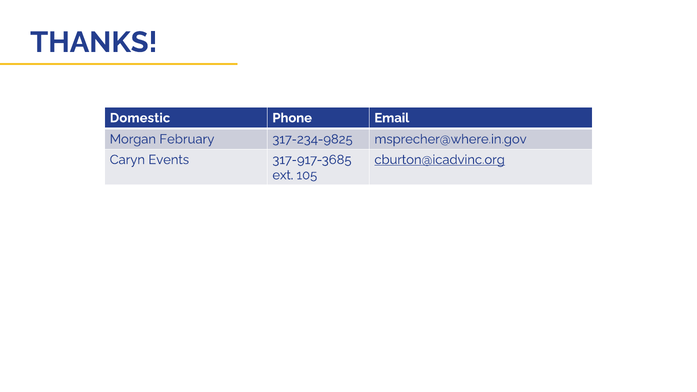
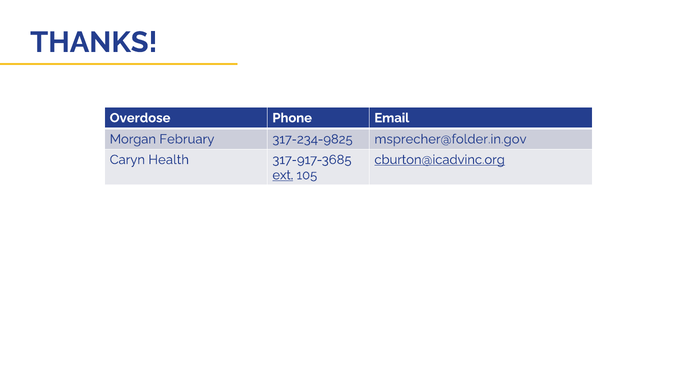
Domestic: Domestic -> Overdose
msprecher@where.in.gov: msprecher@where.in.gov -> msprecher@folder.in.gov
Events: Events -> Health
ext underline: none -> present
